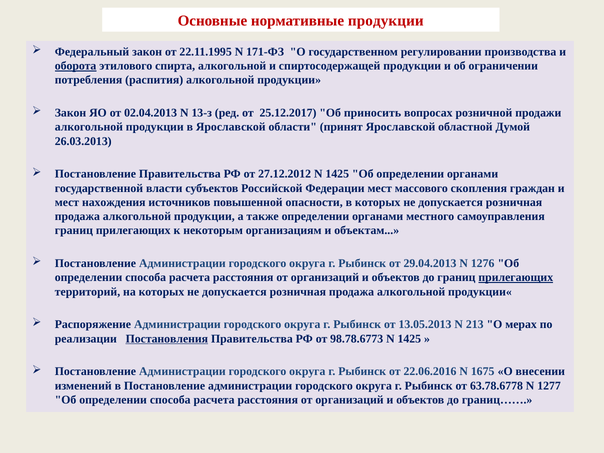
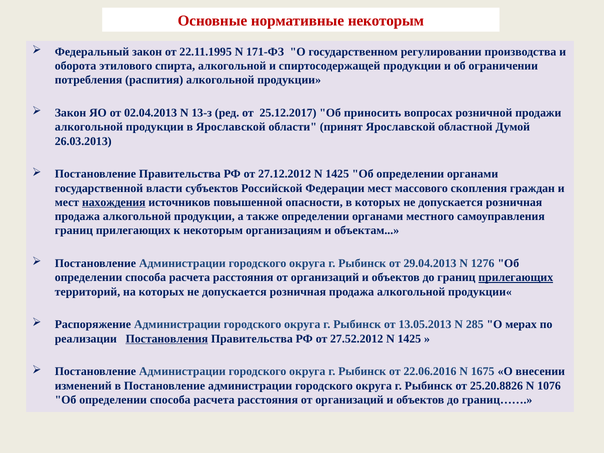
нормативные продукции: продукции -> некоторым
оборота underline: present -> none
нахождения underline: none -> present
213: 213 -> 285
98.78.6773: 98.78.6773 -> 27.52.2012
63.78.6778: 63.78.6778 -> 25.20.8826
1277: 1277 -> 1076
